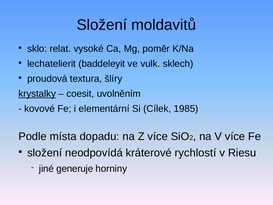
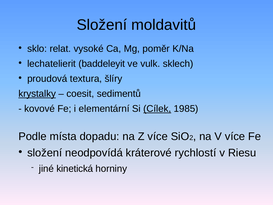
uvolněním: uvolněním -> sedimentů
Cílek underline: none -> present
generuje: generuje -> kinetická
